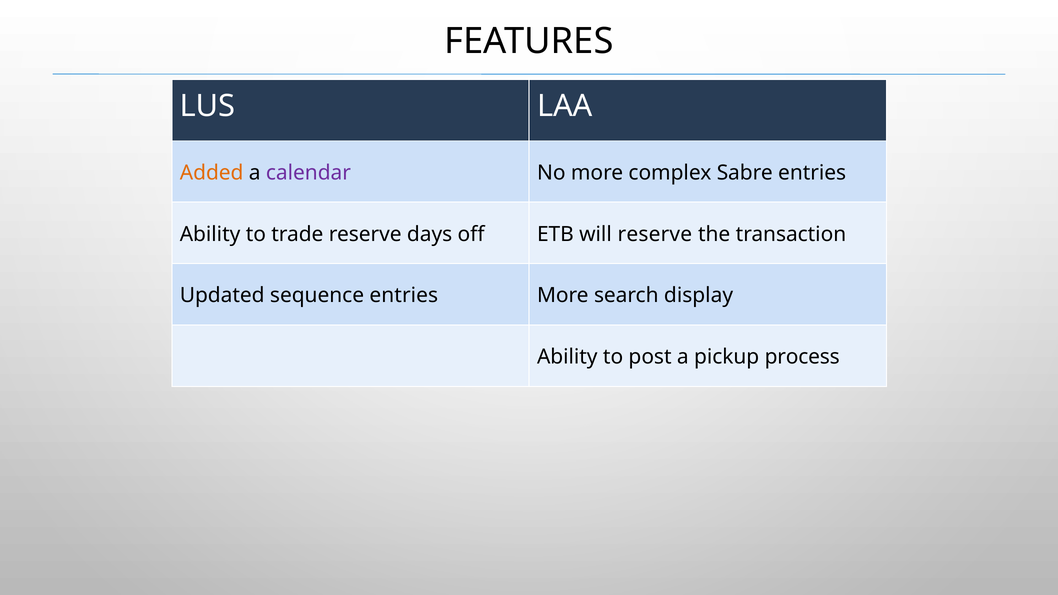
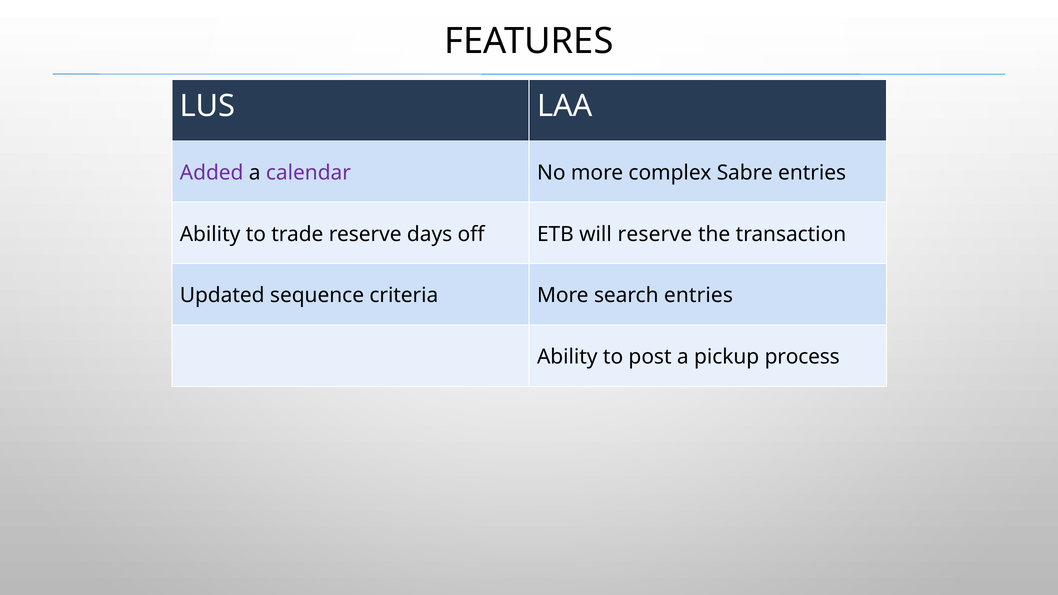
Added colour: orange -> purple
sequence entries: entries -> criteria
search display: display -> entries
